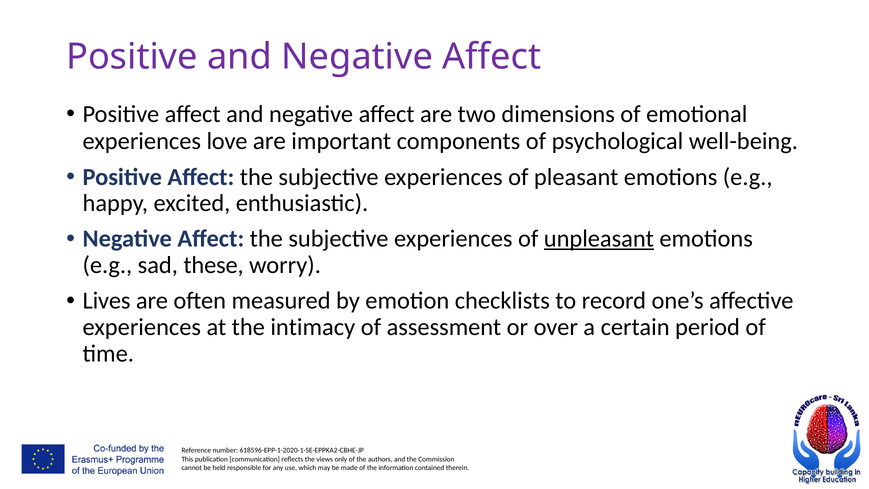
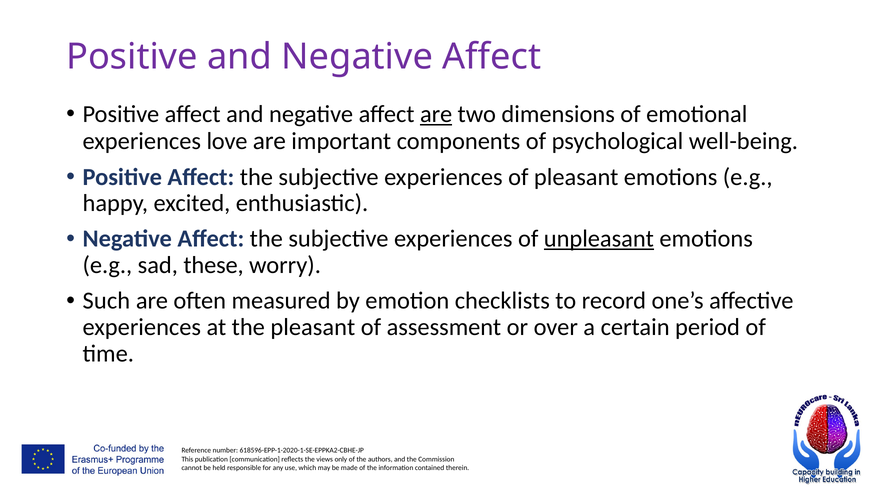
are at (436, 114) underline: none -> present
Lives: Lives -> Such
the intimacy: intimacy -> pleasant
